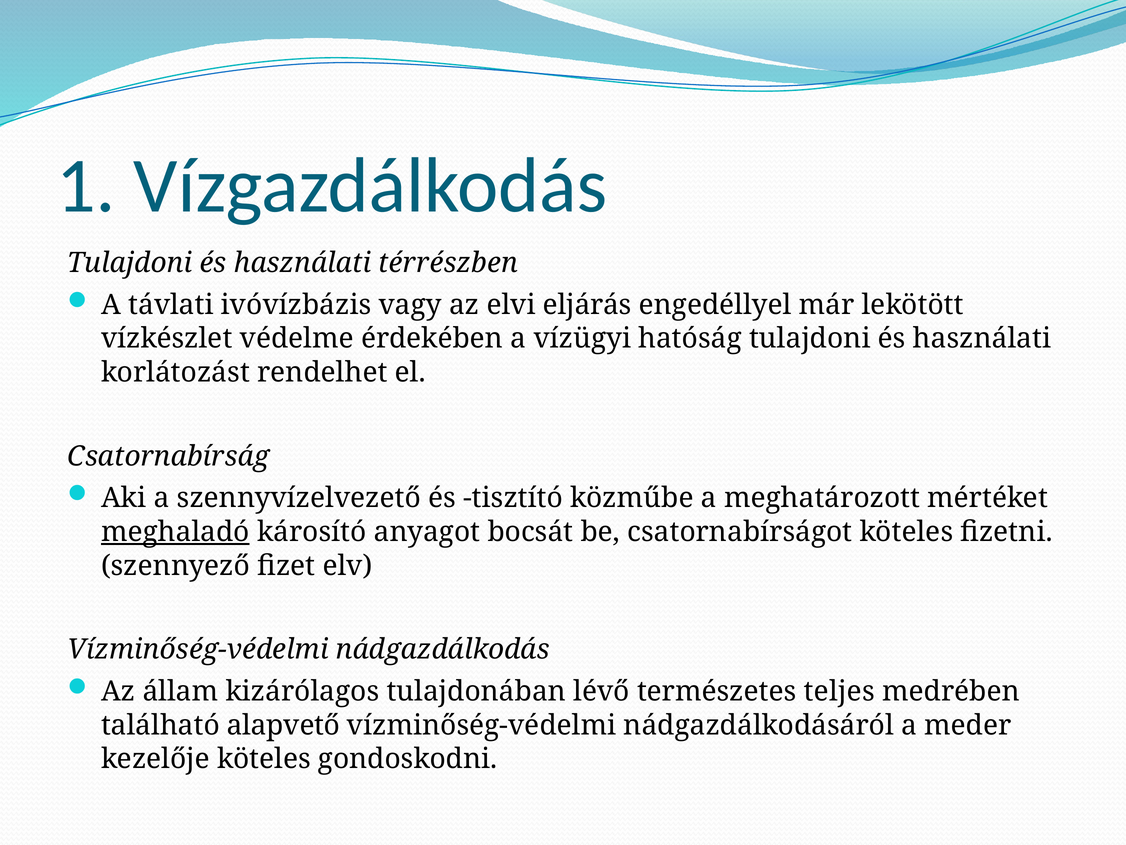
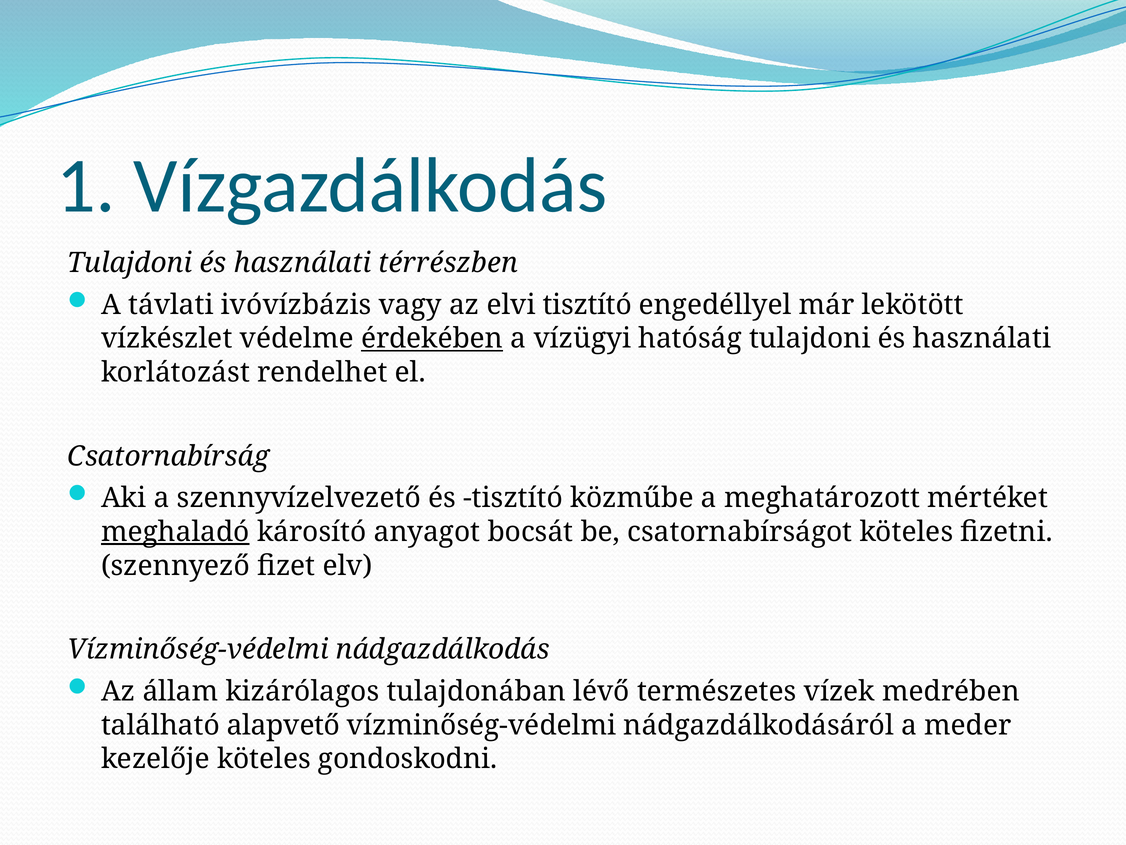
elvi eljárás: eljárás -> tisztító
érdekében underline: none -> present
teljes: teljes -> vízek
